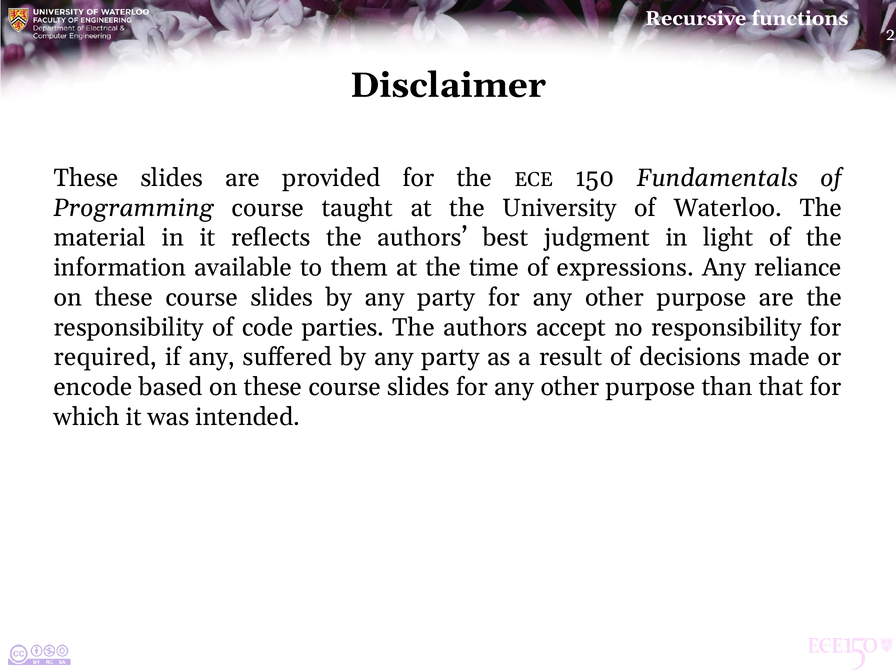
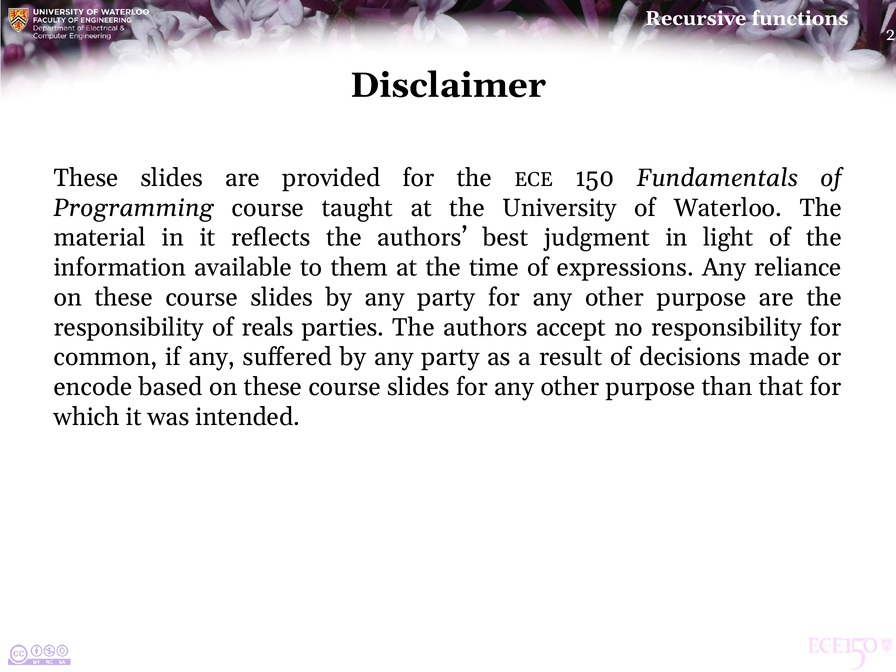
code: code -> reals
required: required -> common
